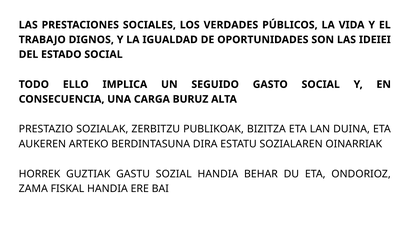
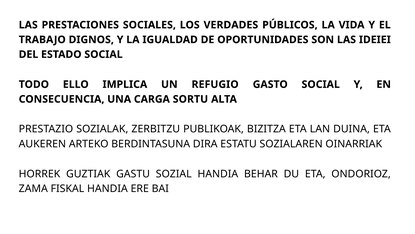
SEGUIDO: SEGUIDO -> REFUGIO
BURUZ: BURUZ -> SORTU
